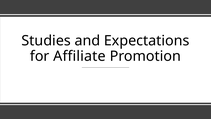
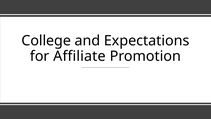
Studies: Studies -> College
